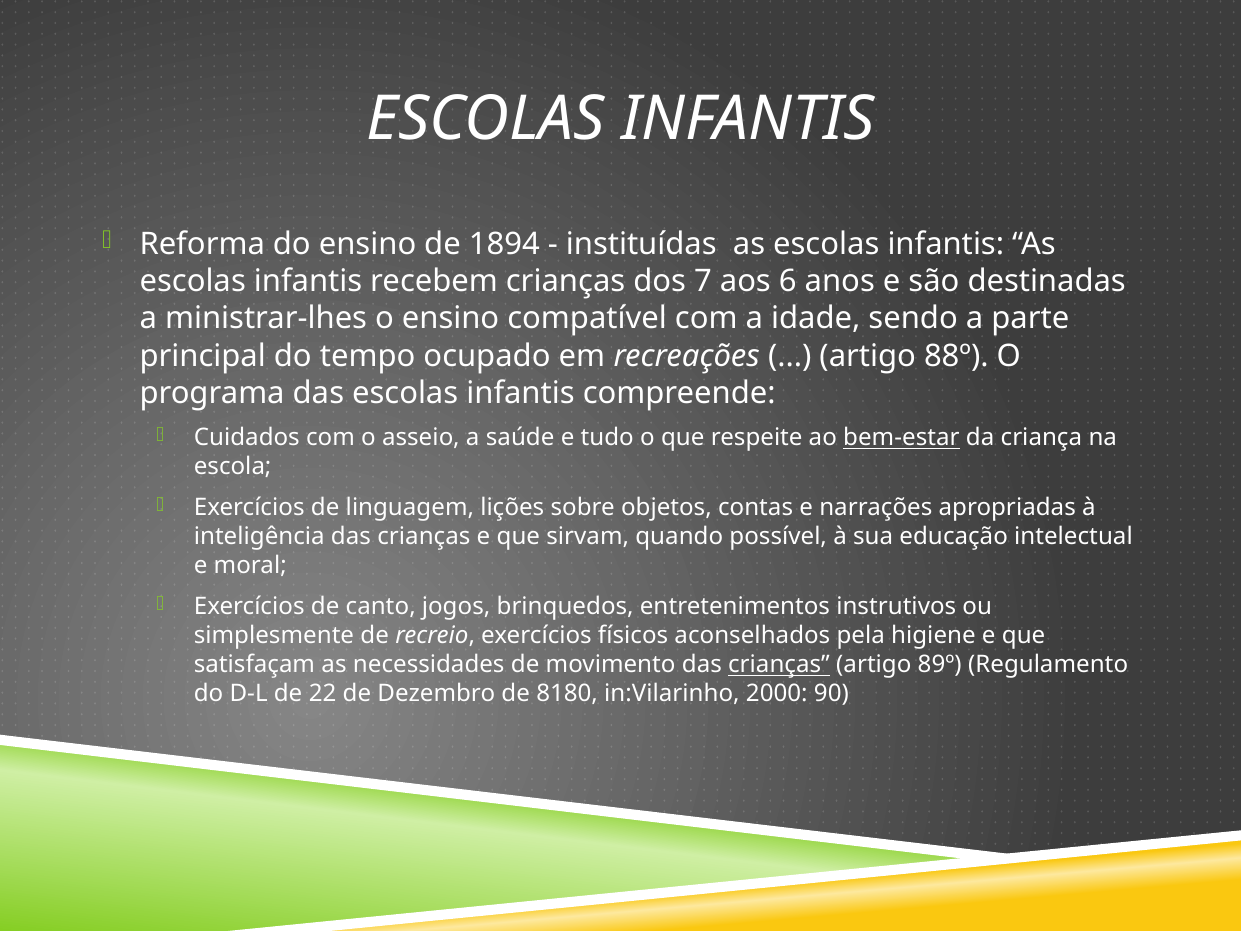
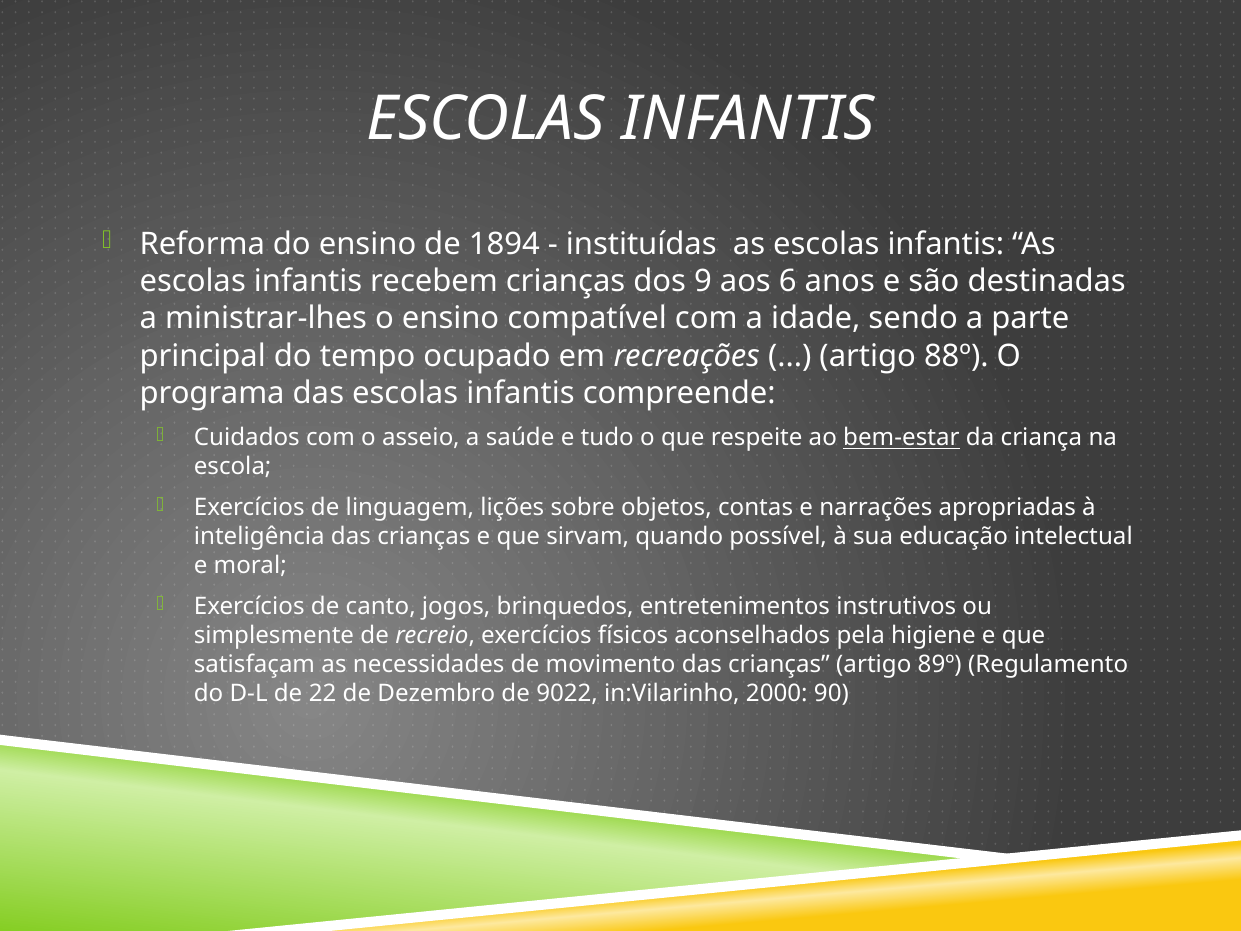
7: 7 -> 9
crianças at (779, 665) underline: present -> none
8180: 8180 -> 9022
